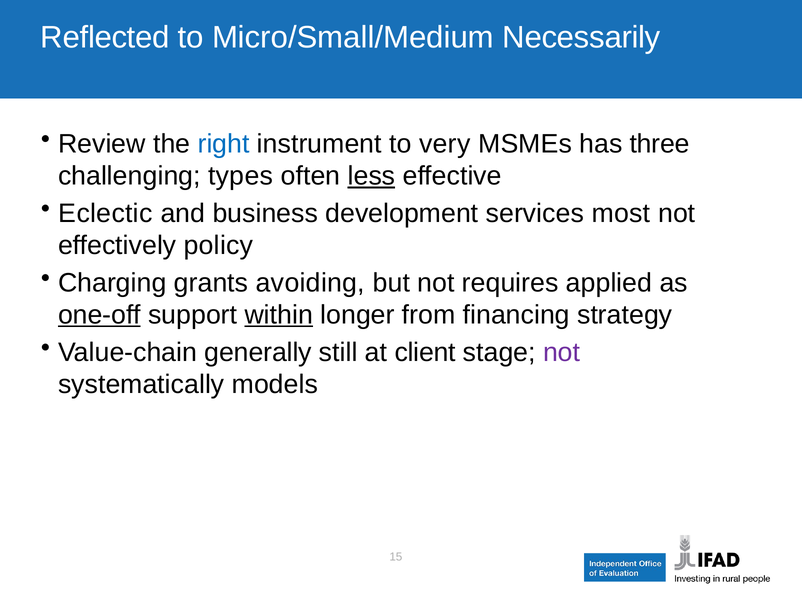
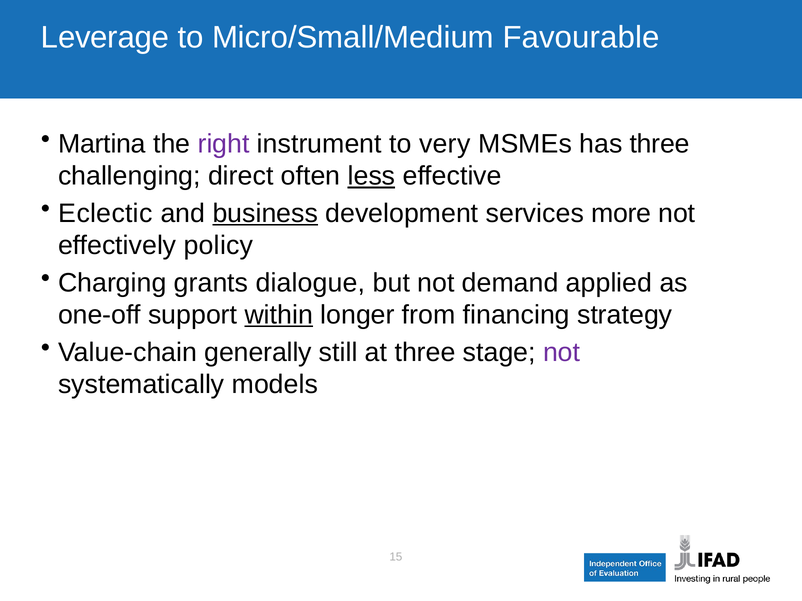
Reflected: Reflected -> Leverage
Necessarily: Necessarily -> Favourable
Review: Review -> Martina
right colour: blue -> purple
types: types -> direct
business underline: none -> present
most: most -> more
avoiding: avoiding -> dialogue
requires: requires -> demand
one-off underline: present -> none
at client: client -> three
